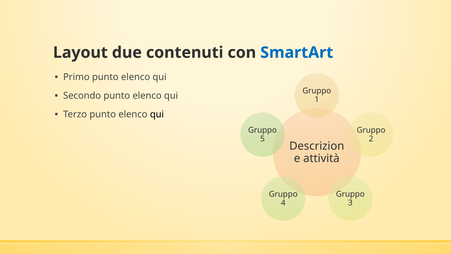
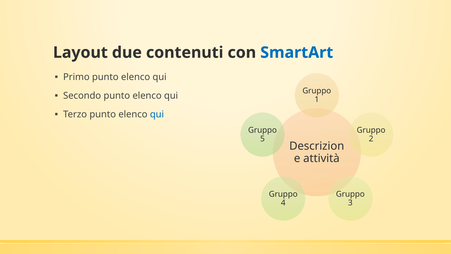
qui at (157, 114) colour: black -> blue
